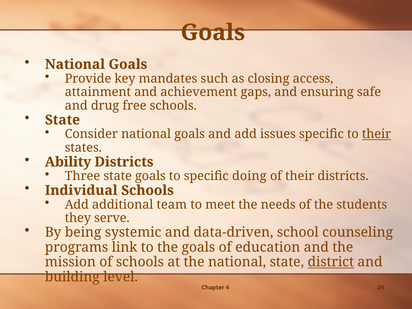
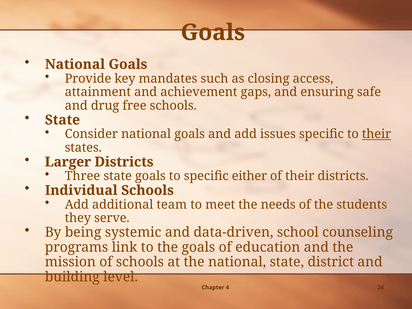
Ability: Ability -> Larger
doing: doing -> either
district underline: present -> none
